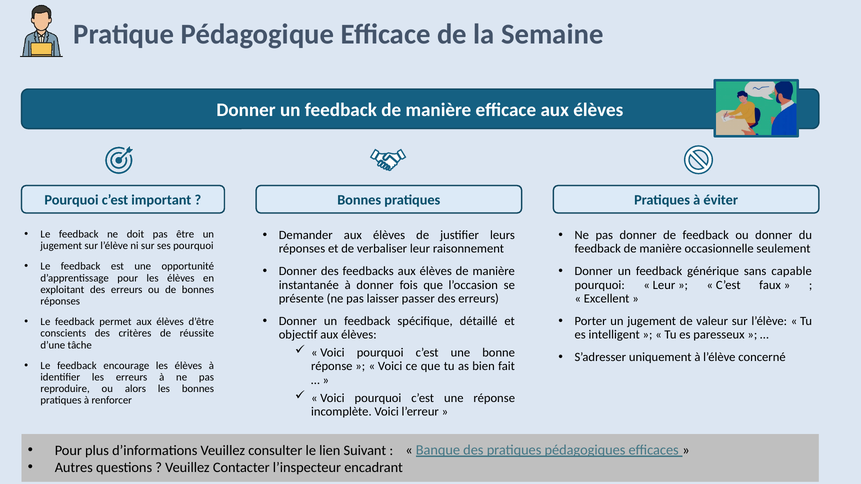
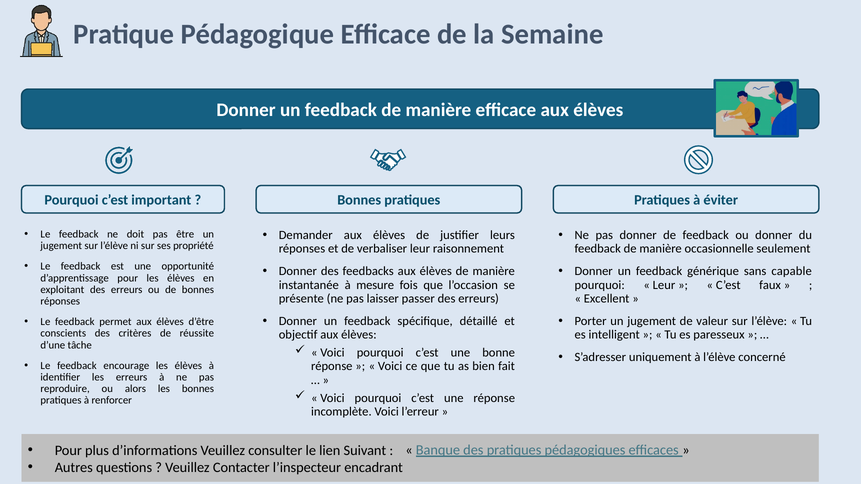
ses pourquoi: pourquoi -> propriété
à donner: donner -> mesure
